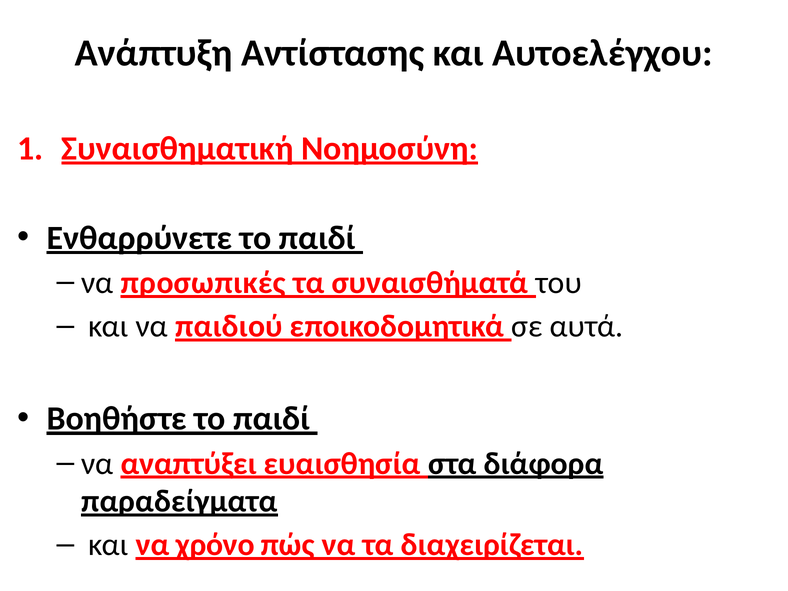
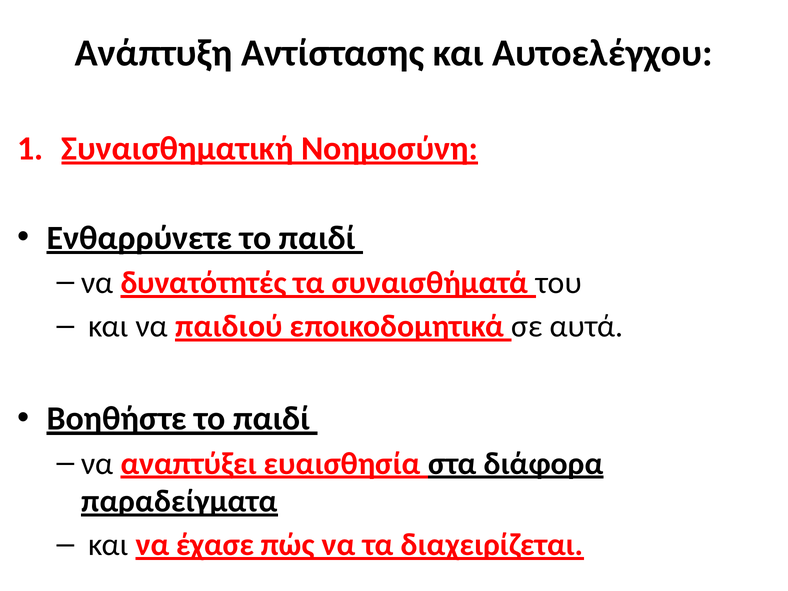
προσωπικές: προσωπικές -> δυνατότητές
χρόνο: χρόνο -> έχασε
